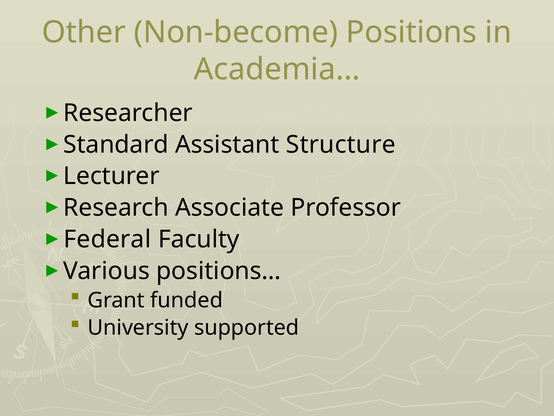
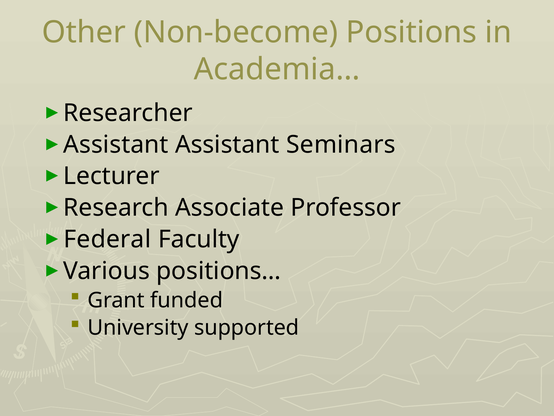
Standard at (116, 144): Standard -> Assistant
Structure: Structure -> Seminars
